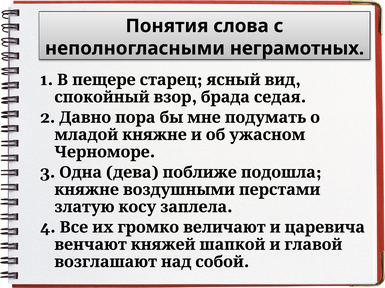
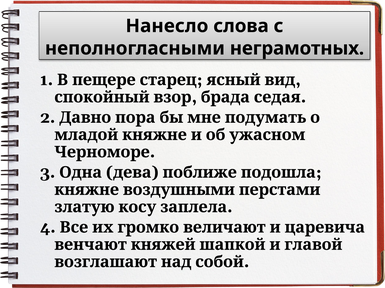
Понятия: Понятия -> Нанесло
